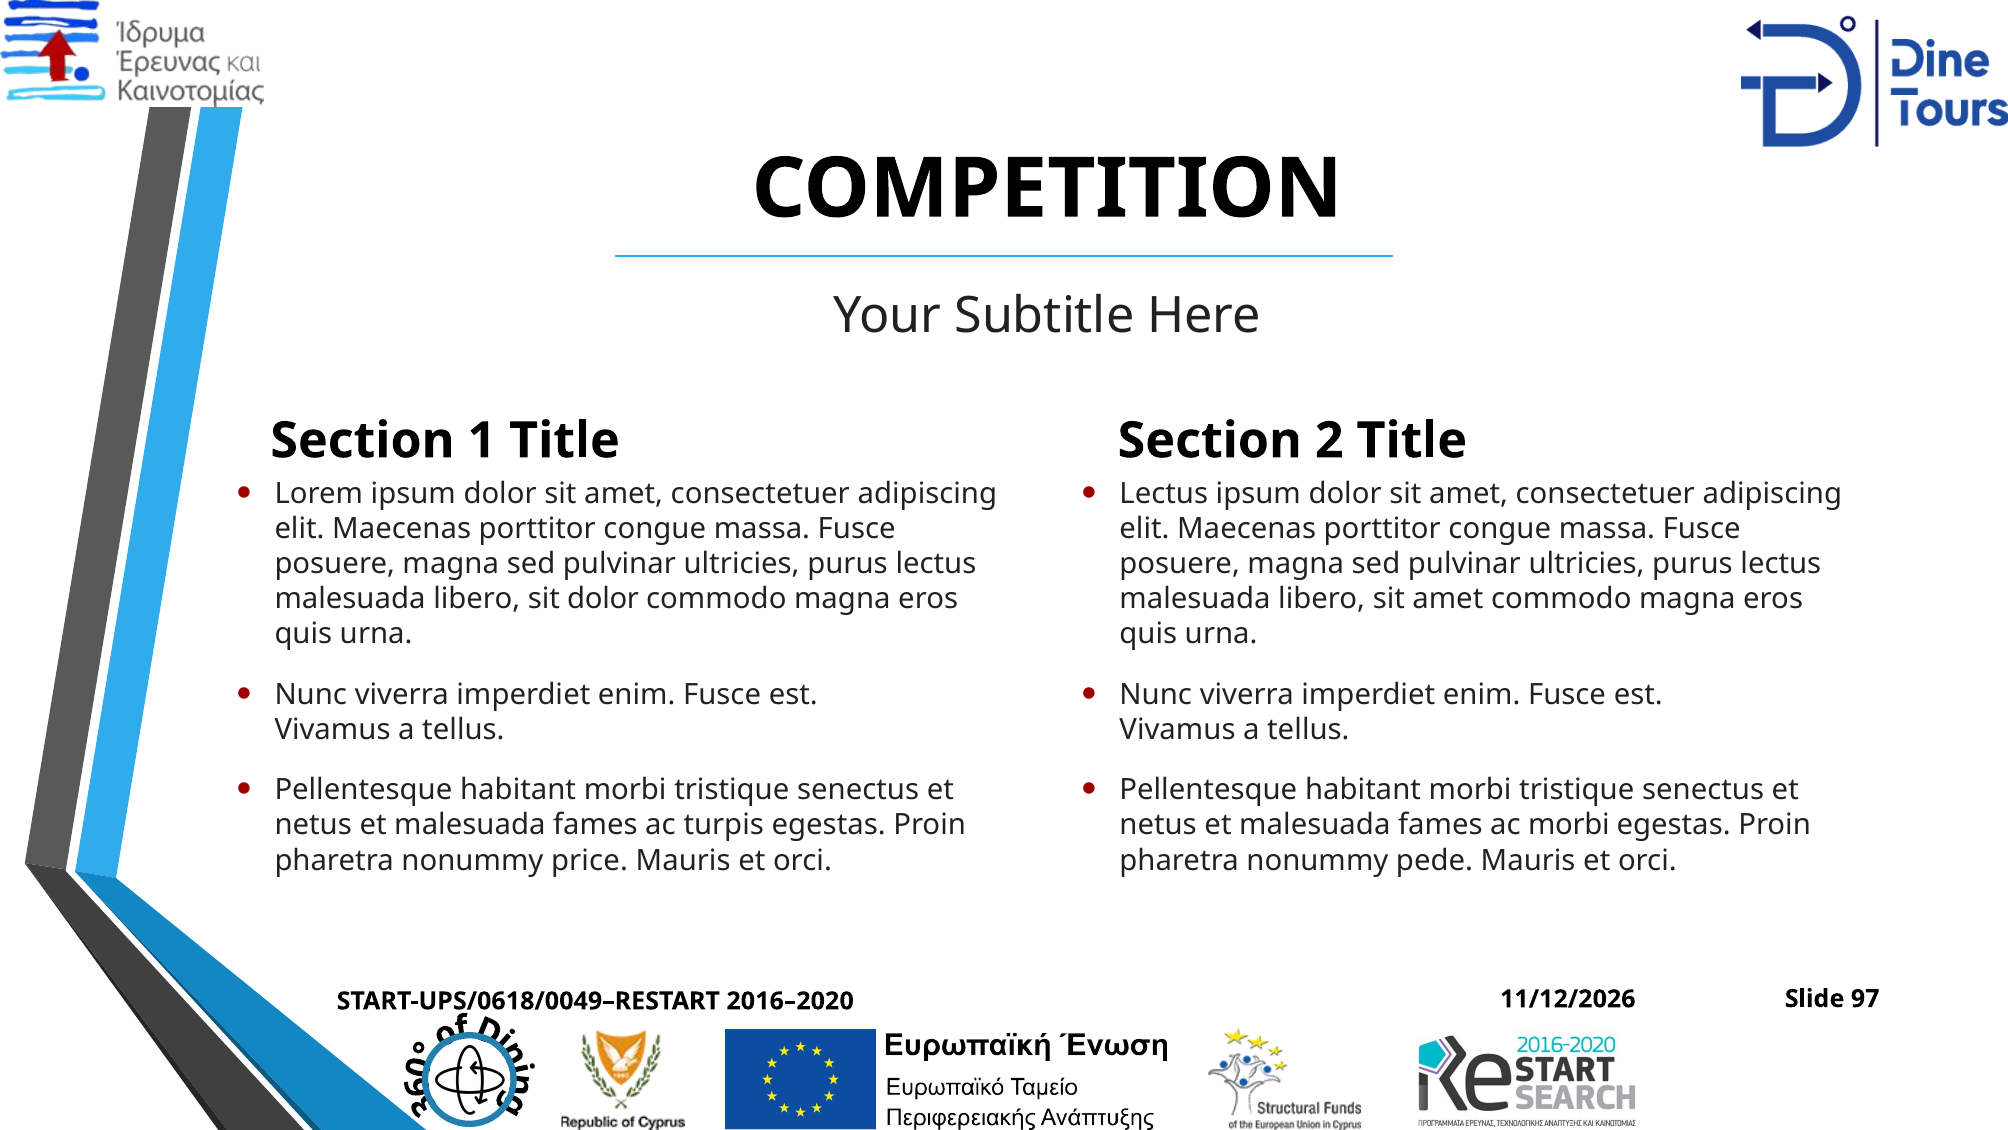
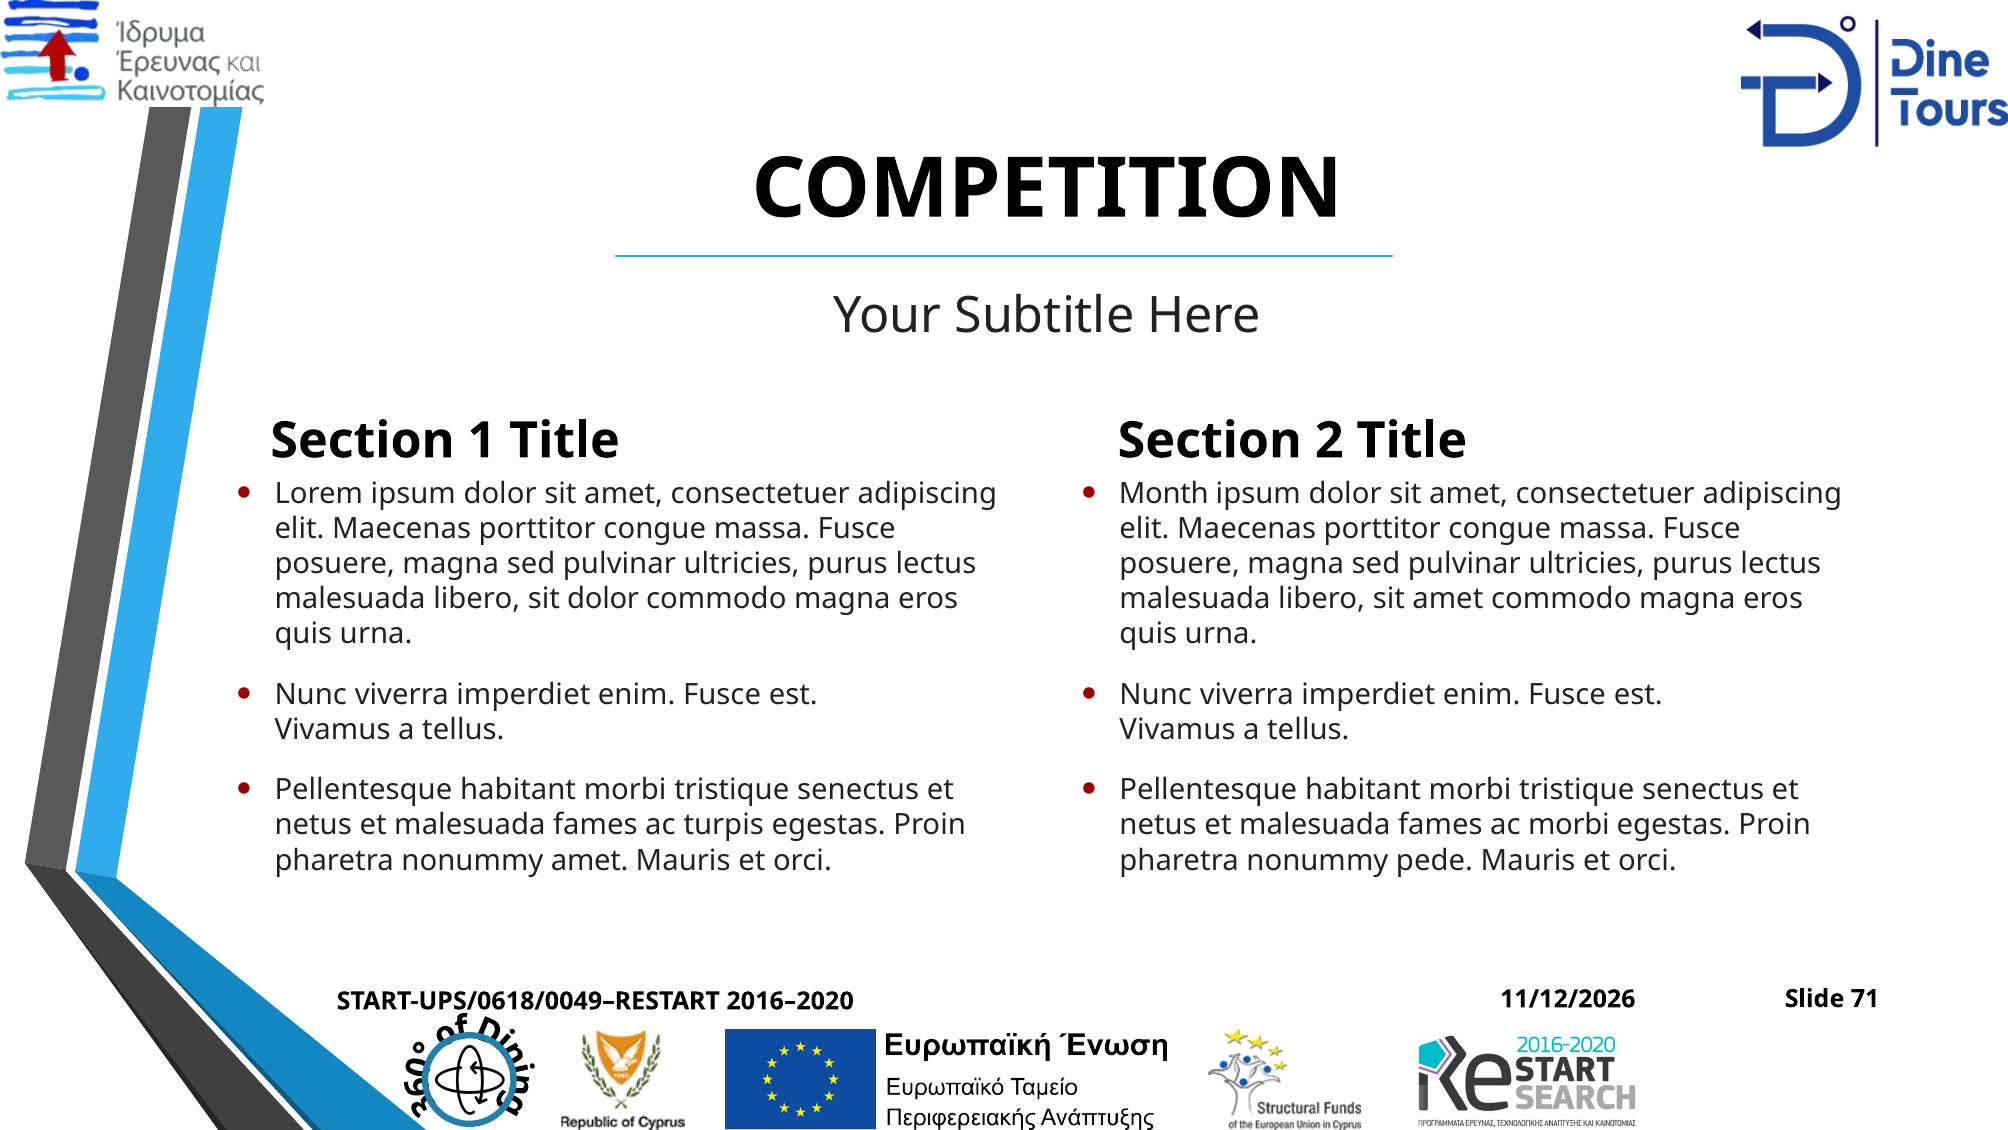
Lectus at (1164, 493): Lectus -> Month
nonummy price: price -> amet
97: 97 -> 71
